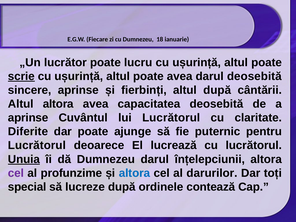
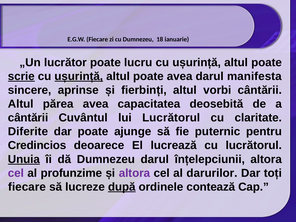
ușurință at (79, 76) underline: none -> present
darul deosebită: deosebită -> manifesta
altul după: după -> vorbi
Altul altora: altora -> părea
aprinse at (28, 118): aprinse -> cântării
Lucrătorul at (37, 145): Lucrătorul -> Credincios
altora at (134, 173) colour: blue -> purple
special at (27, 187): special -> fiecare
după at (122, 187) underline: none -> present
